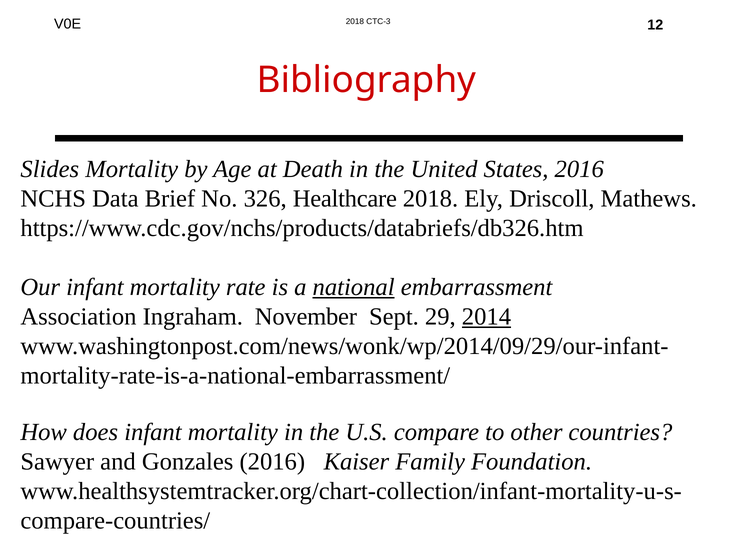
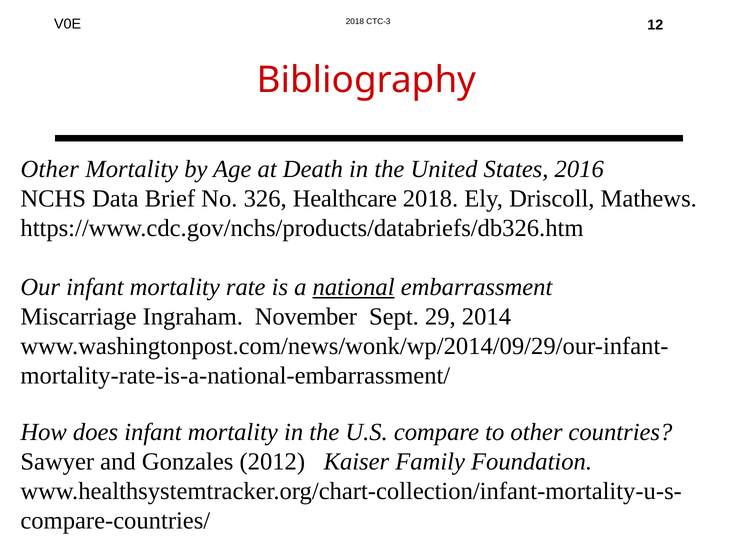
Slides at (50, 169): Slides -> Other
Association: Association -> Miscarriage
2014 underline: present -> none
Gonzales 2016: 2016 -> 2012
